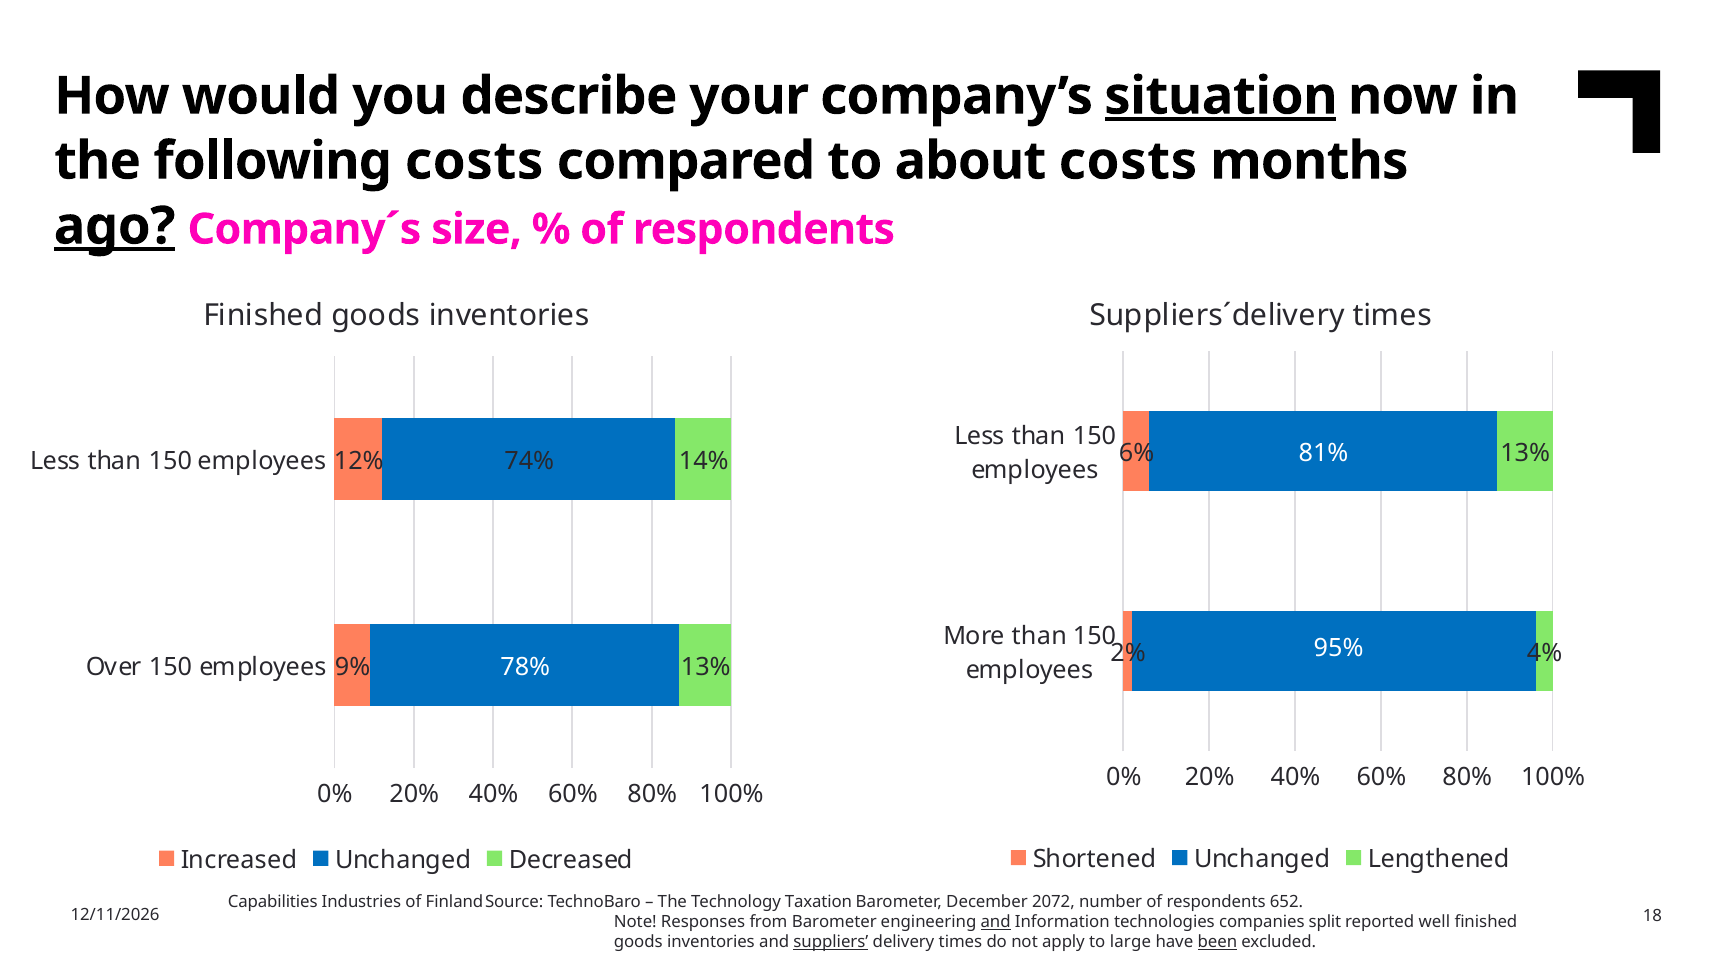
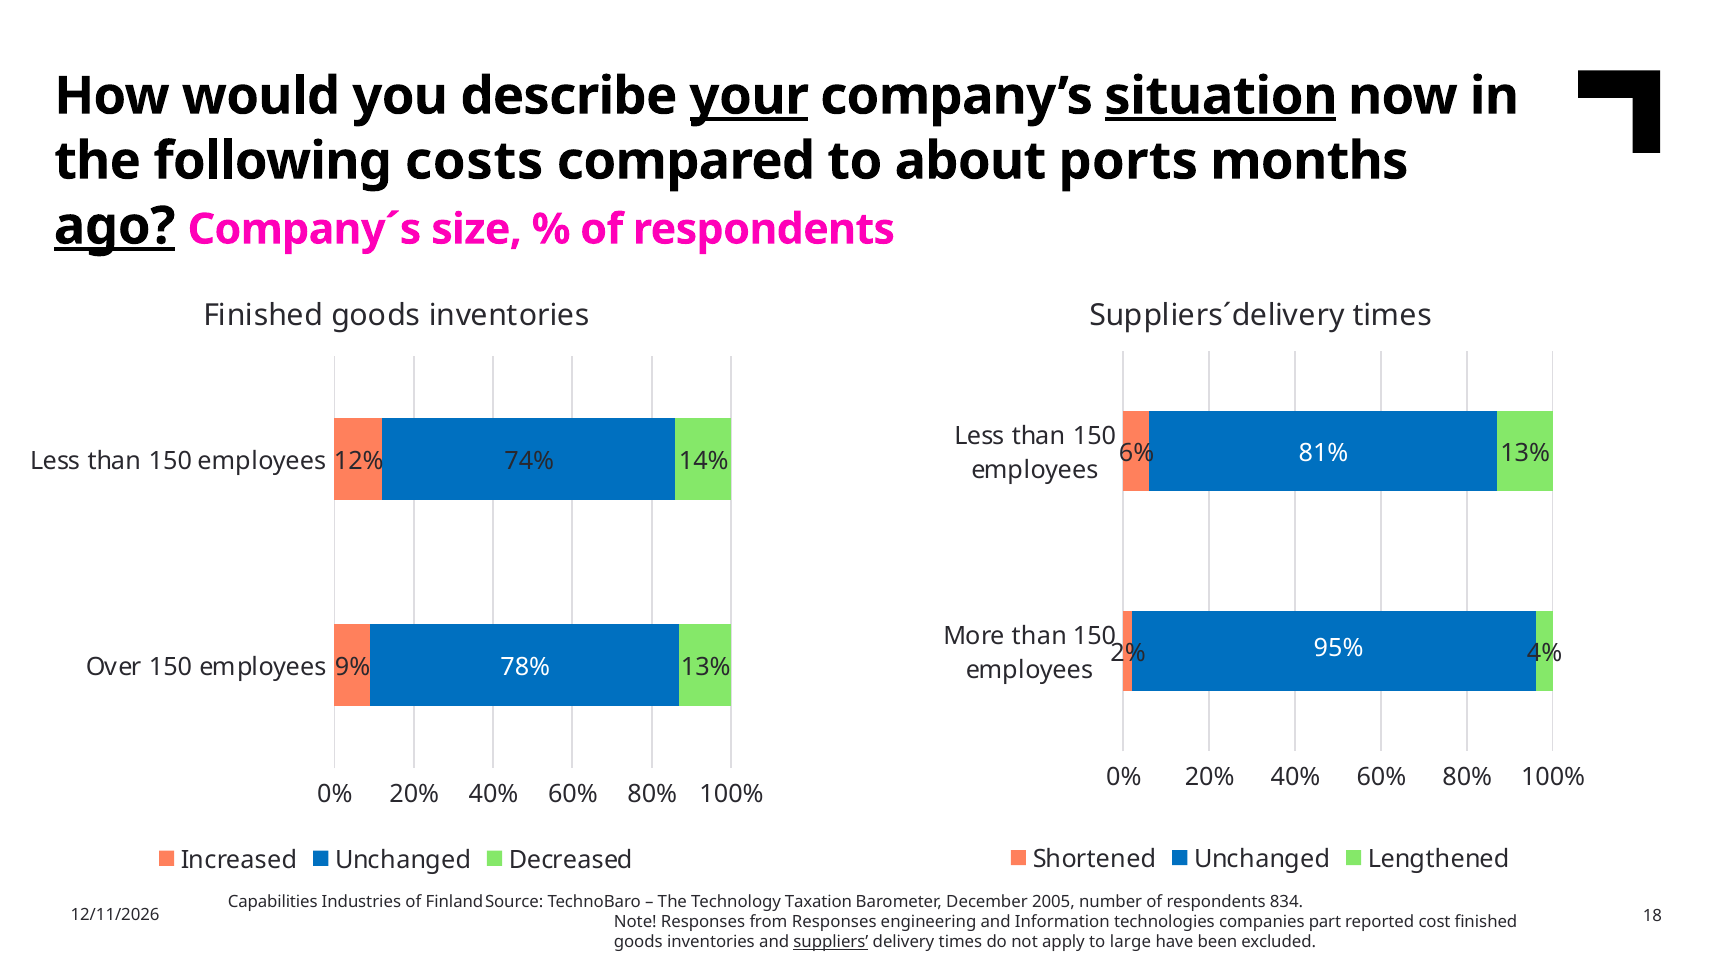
your underline: none -> present
about costs: costs -> ports
2072: 2072 -> 2005
652: 652 -> 834
from Barometer: Barometer -> Responses
and at (996, 922) underline: present -> none
split: split -> part
well: well -> cost
been underline: present -> none
